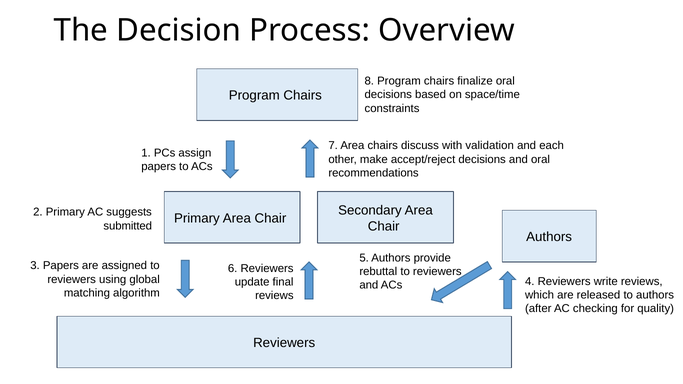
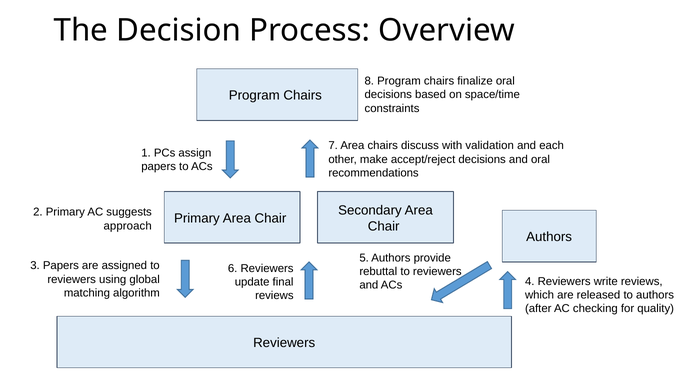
submitted: submitted -> approach
